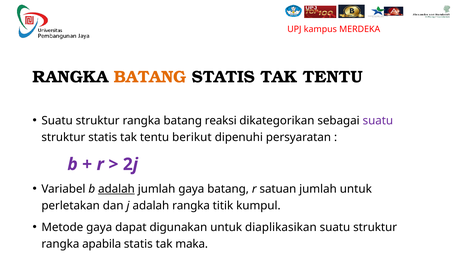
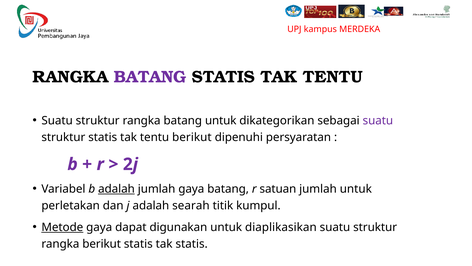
BATANG at (150, 77) colour: orange -> purple
batang reaksi: reaksi -> untuk
adalah rangka: rangka -> searah
Metode underline: none -> present
rangka apabila: apabila -> berikut
tak maka: maka -> statis
